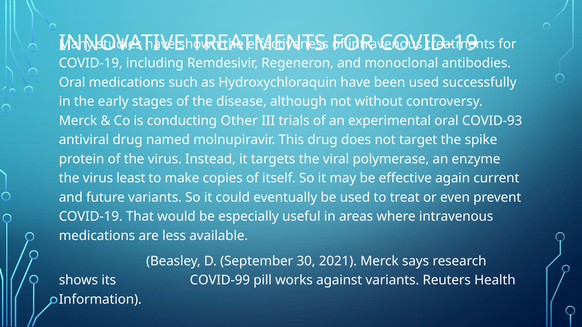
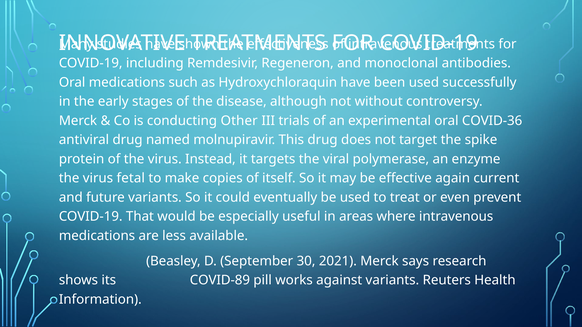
COVID-93: COVID-93 -> COVID-36
least: least -> fetal
COVID-99: COVID-99 -> COVID-89
